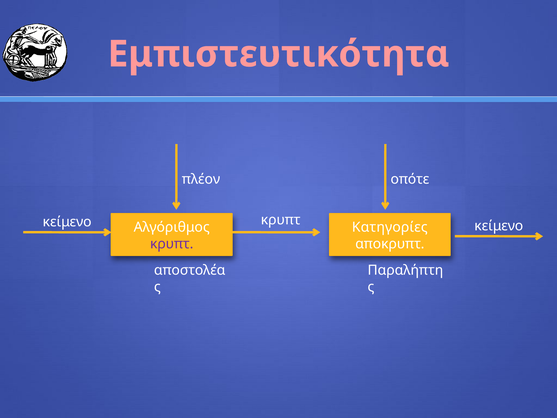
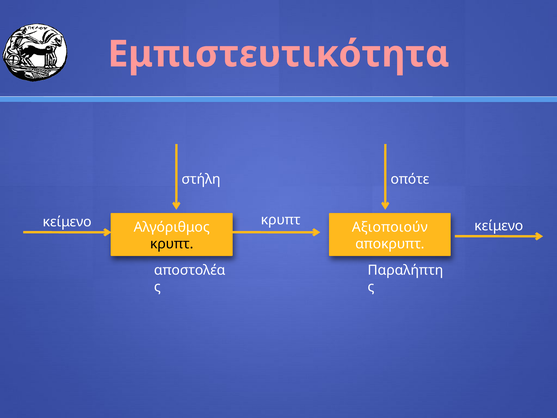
πλέον: πλέον -> στήλη
Κατηγορίες: Κατηγορίες -> Αξιοποιούν
κρυπτ at (172, 244) colour: purple -> black
